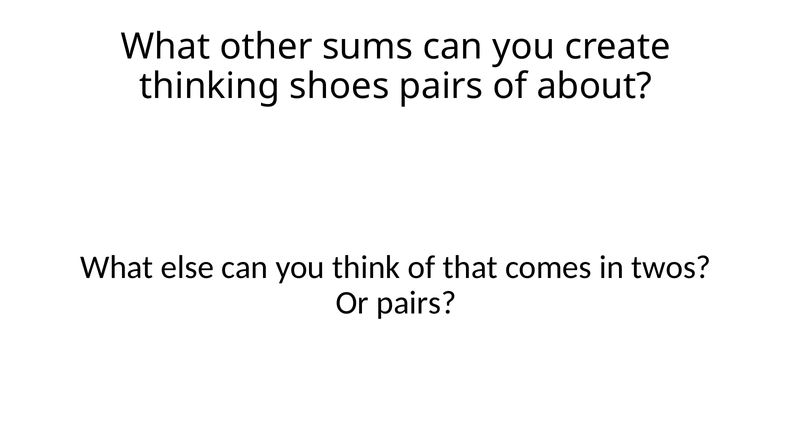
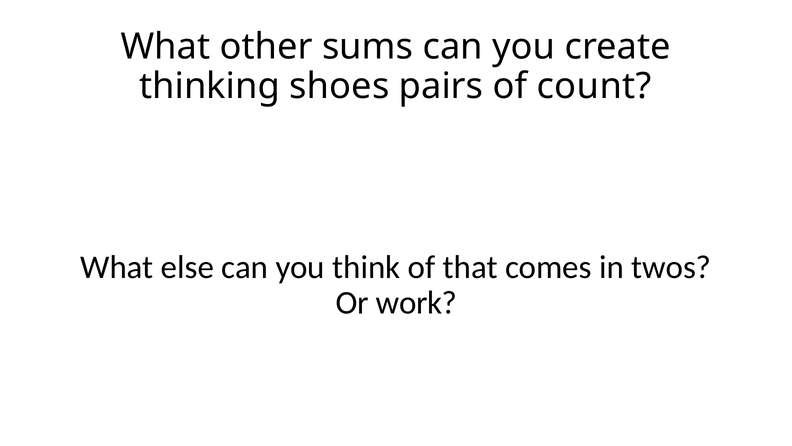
about: about -> count
Or pairs: pairs -> work
